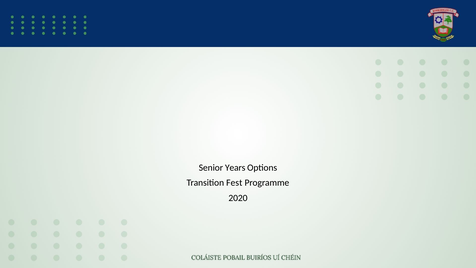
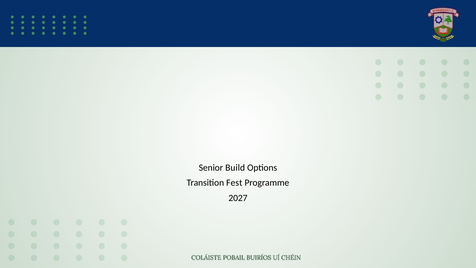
Years: Years -> Build
2020: 2020 -> 2027
